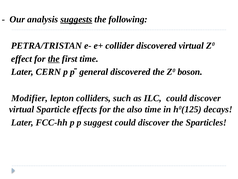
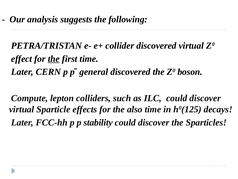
suggests underline: present -> none
Modifier: Modifier -> Compute
suggest: suggest -> stability
